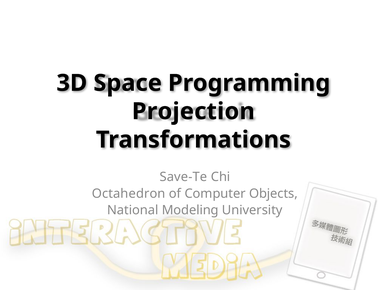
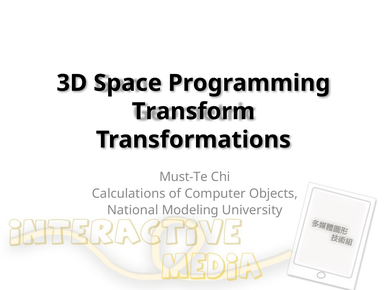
Projection: Projection -> Transform
Save-Te: Save-Te -> Must-Te
Octahedron: Octahedron -> Calculations
